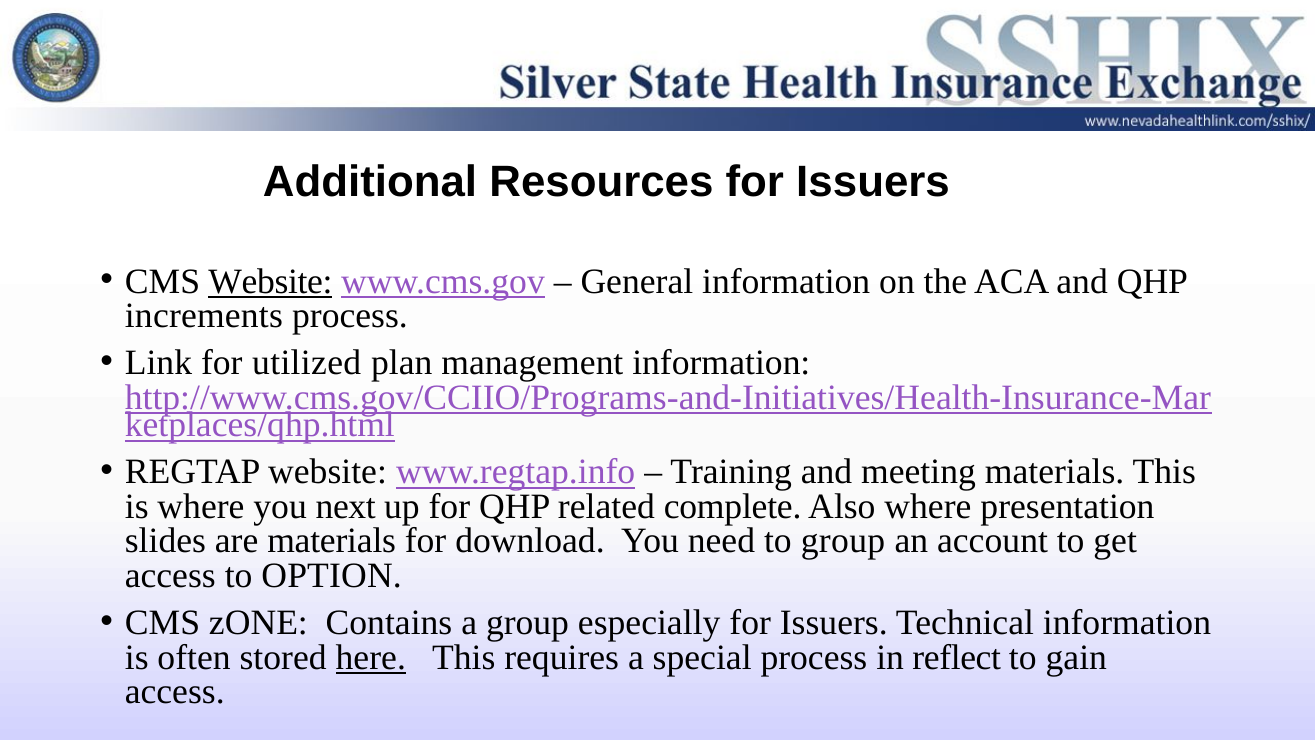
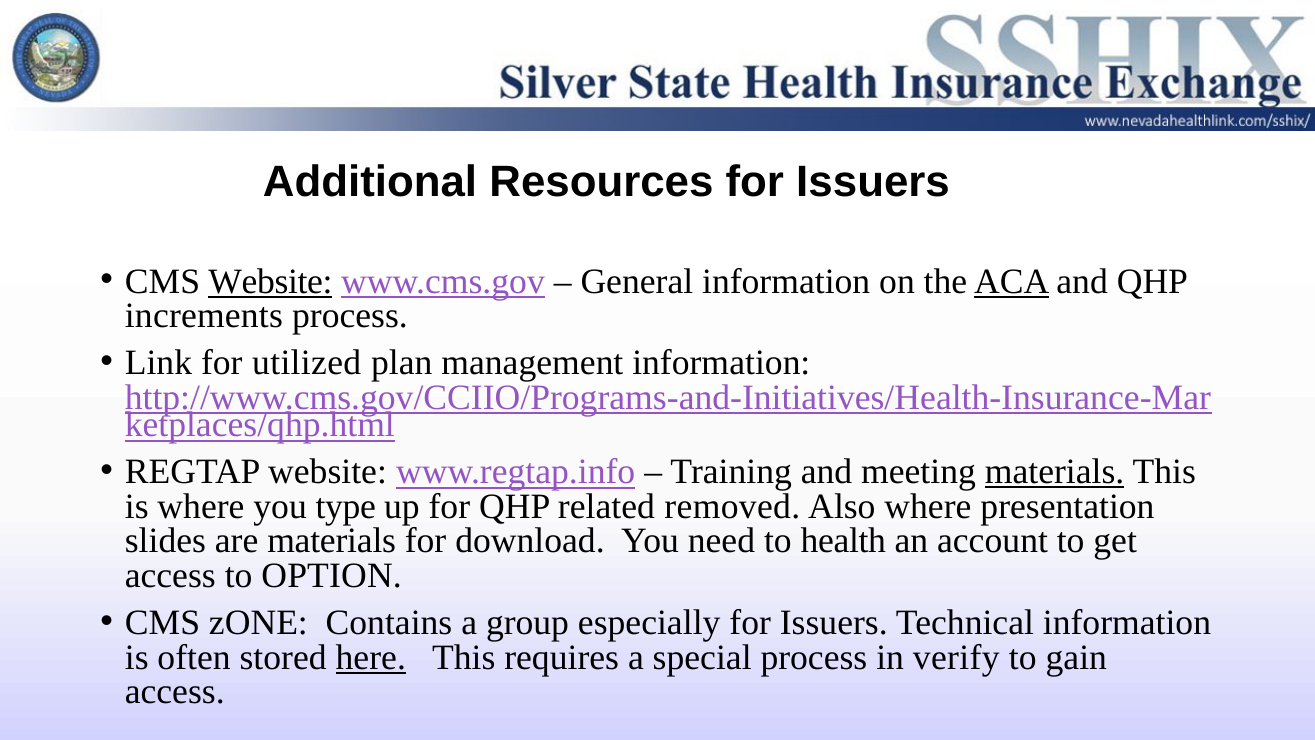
ACA underline: none -> present
materials at (1055, 472) underline: none -> present
next: next -> type
complete: complete -> removed
to group: group -> health
reflect: reflect -> verify
